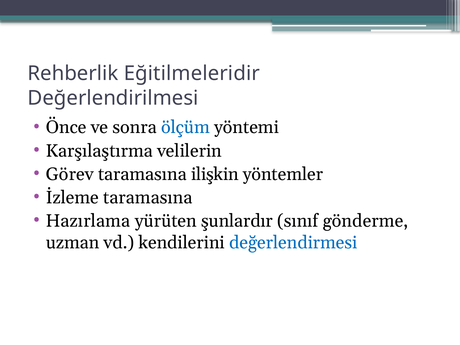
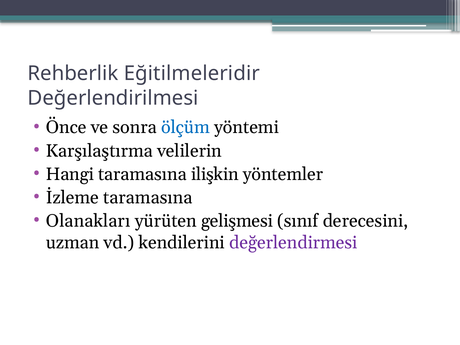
Görev: Görev -> Hangi
Hazırlama: Hazırlama -> Olanakları
şunlardır: şunlardır -> gelişmesi
gönderme: gönderme -> derecesini
değerlendirmesi colour: blue -> purple
